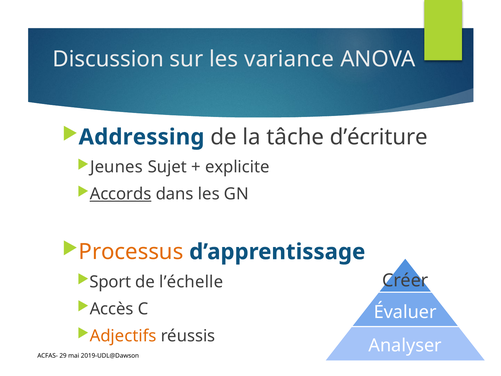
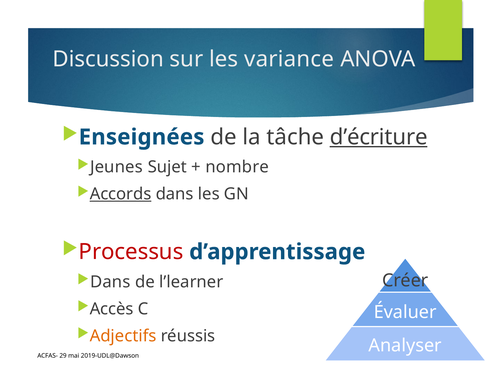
Addressing: Addressing -> Enseignées
d’écriture underline: none -> present
explicite: explicite -> nombre
Processus colour: orange -> red
Sport at (110, 282): Sport -> Dans
l’échelle: l’échelle -> l’learner
